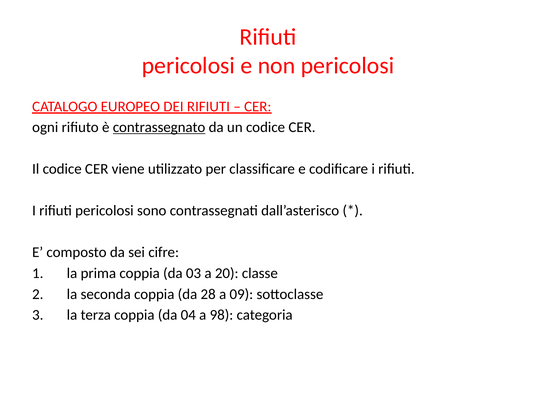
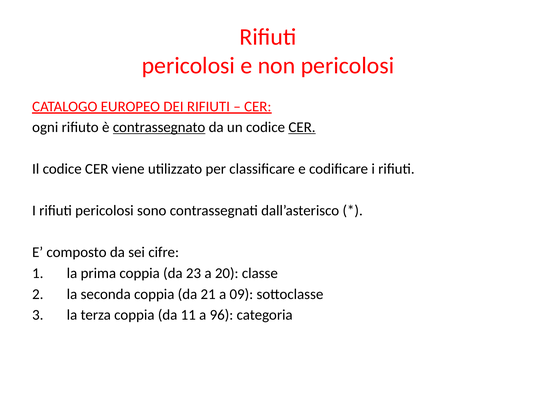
CER at (302, 127) underline: none -> present
03: 03 -> 23
28: 28 -> 21
04: 04 -> 11
98: 98 -> 96
